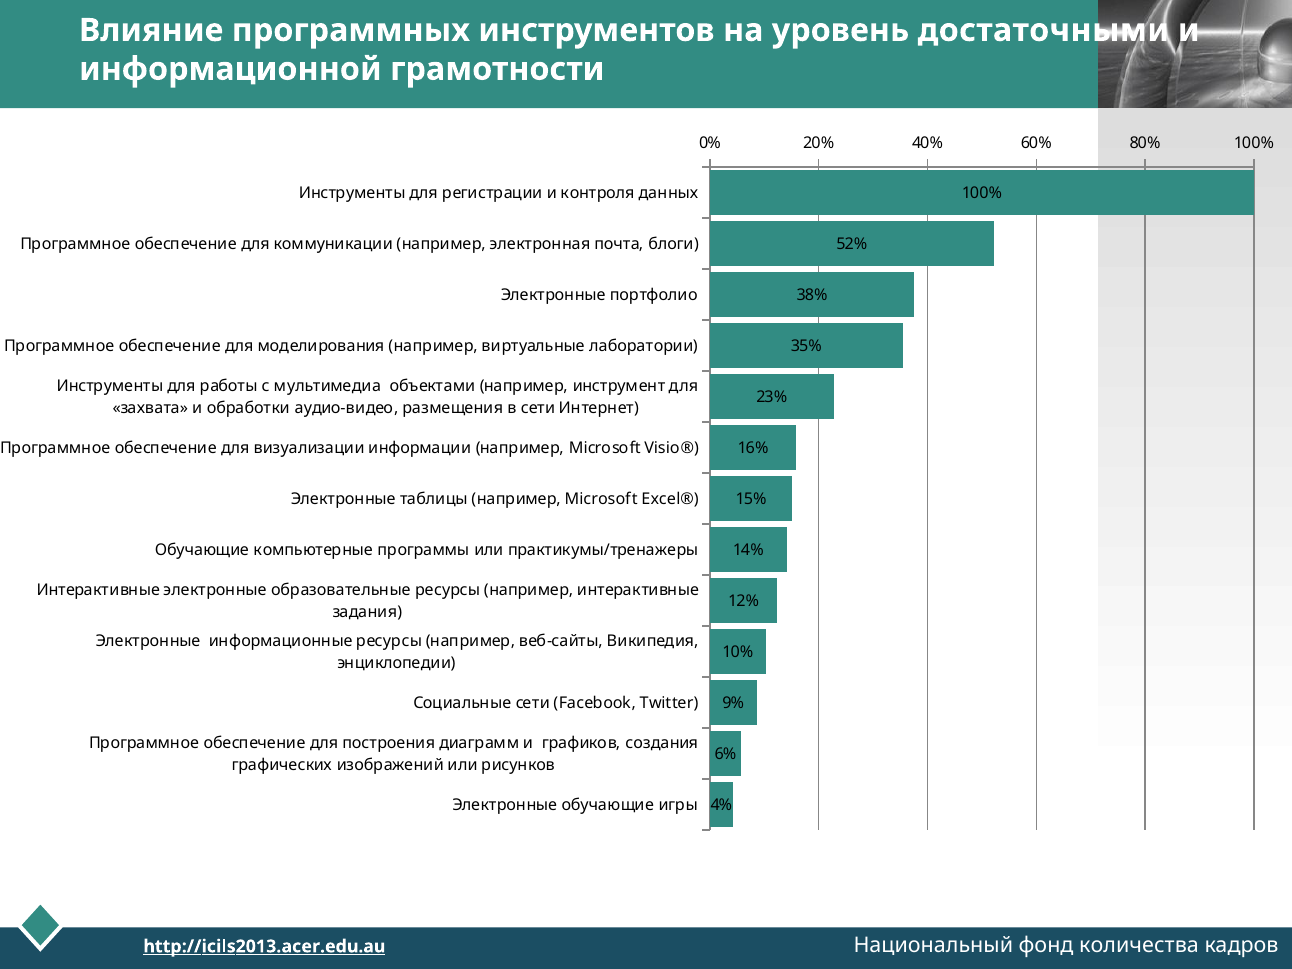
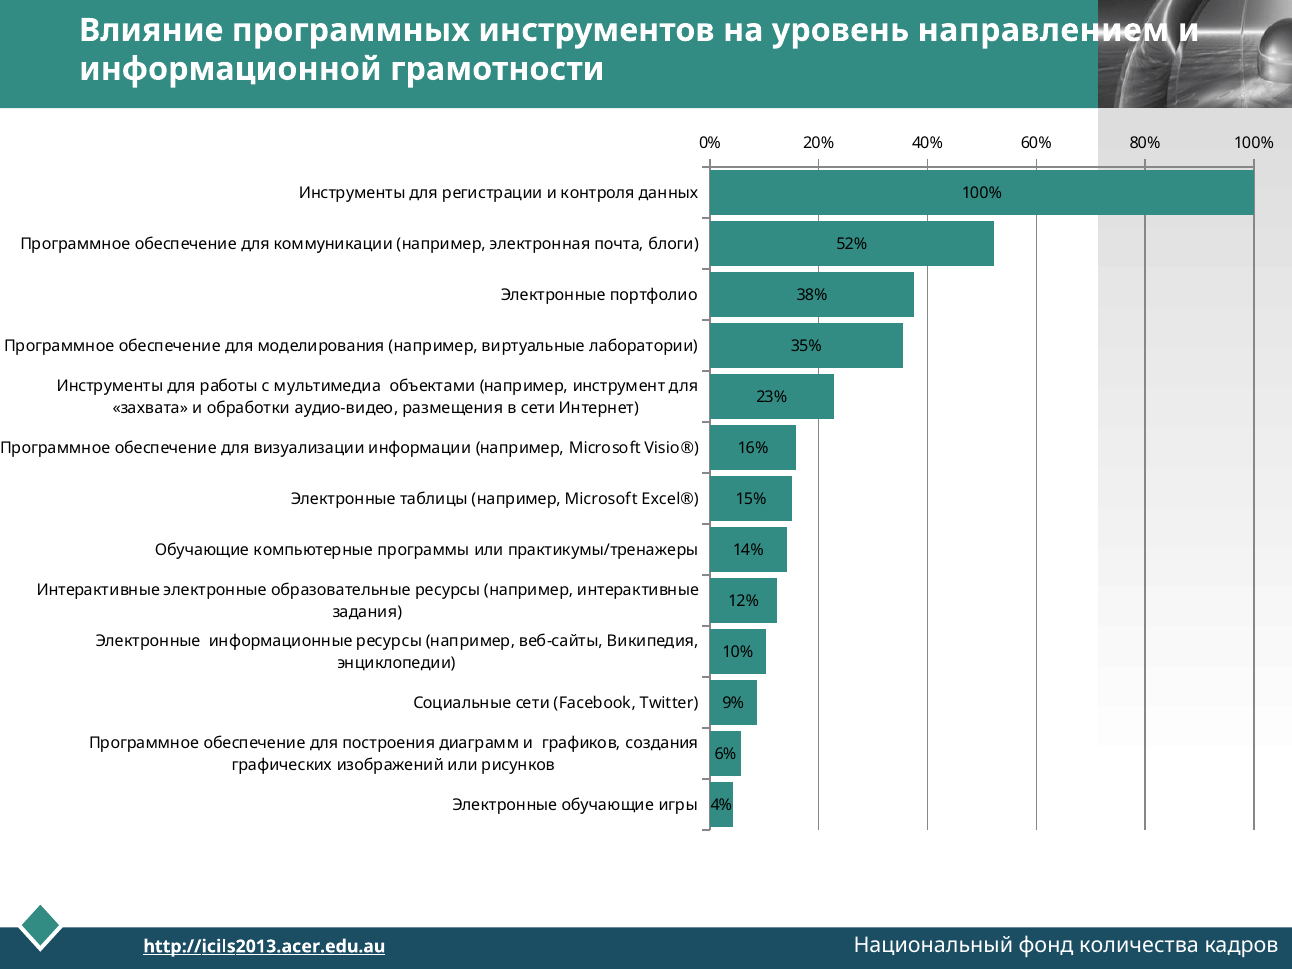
достаточными: достаточными -> направлением
